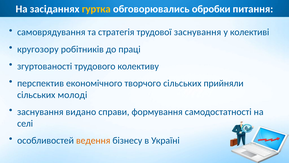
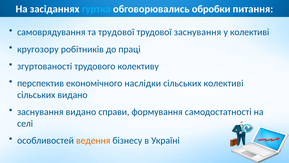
гуртка colour: yellow -> light blue
та стратегія: стратегія -> трудової
творчого: творчого -> наслідки
сільських прийняли: прийняли -> колективі
сільських молоді: молоді -> видано
